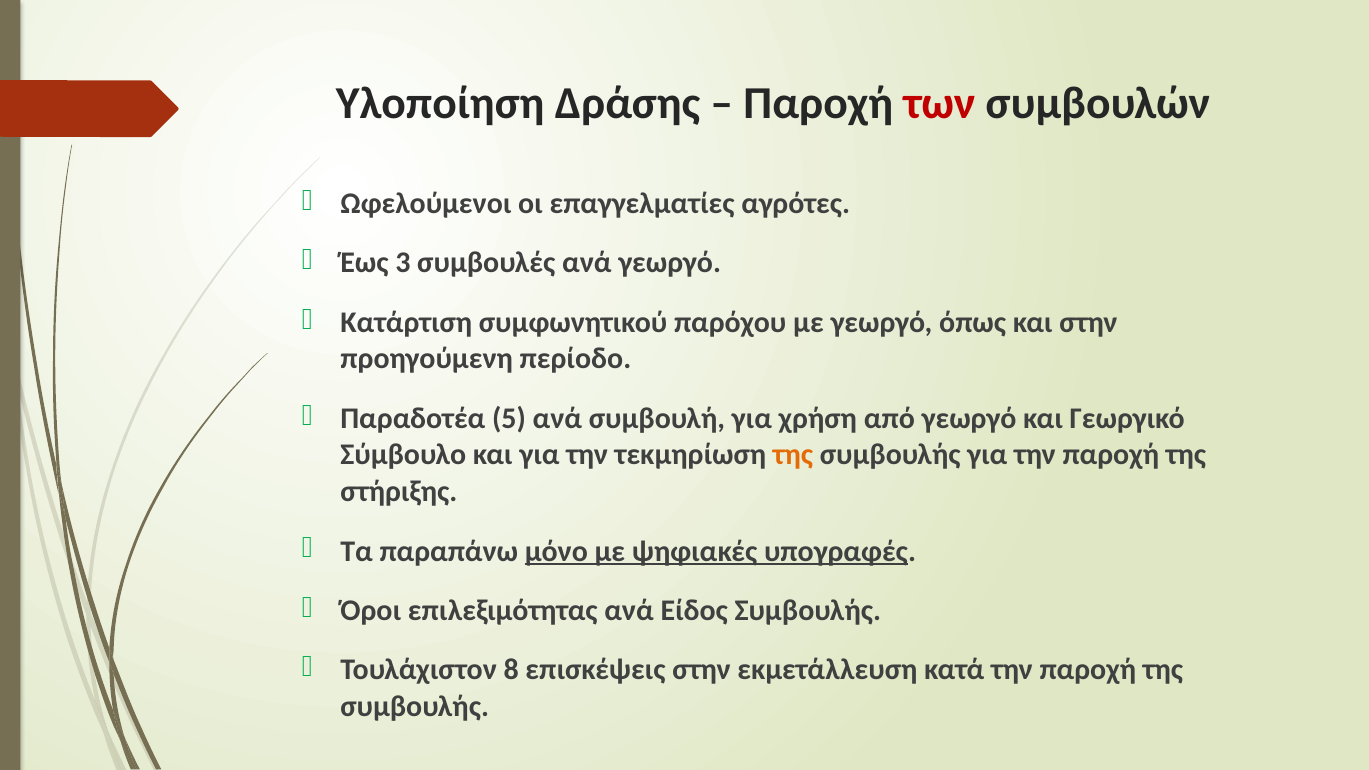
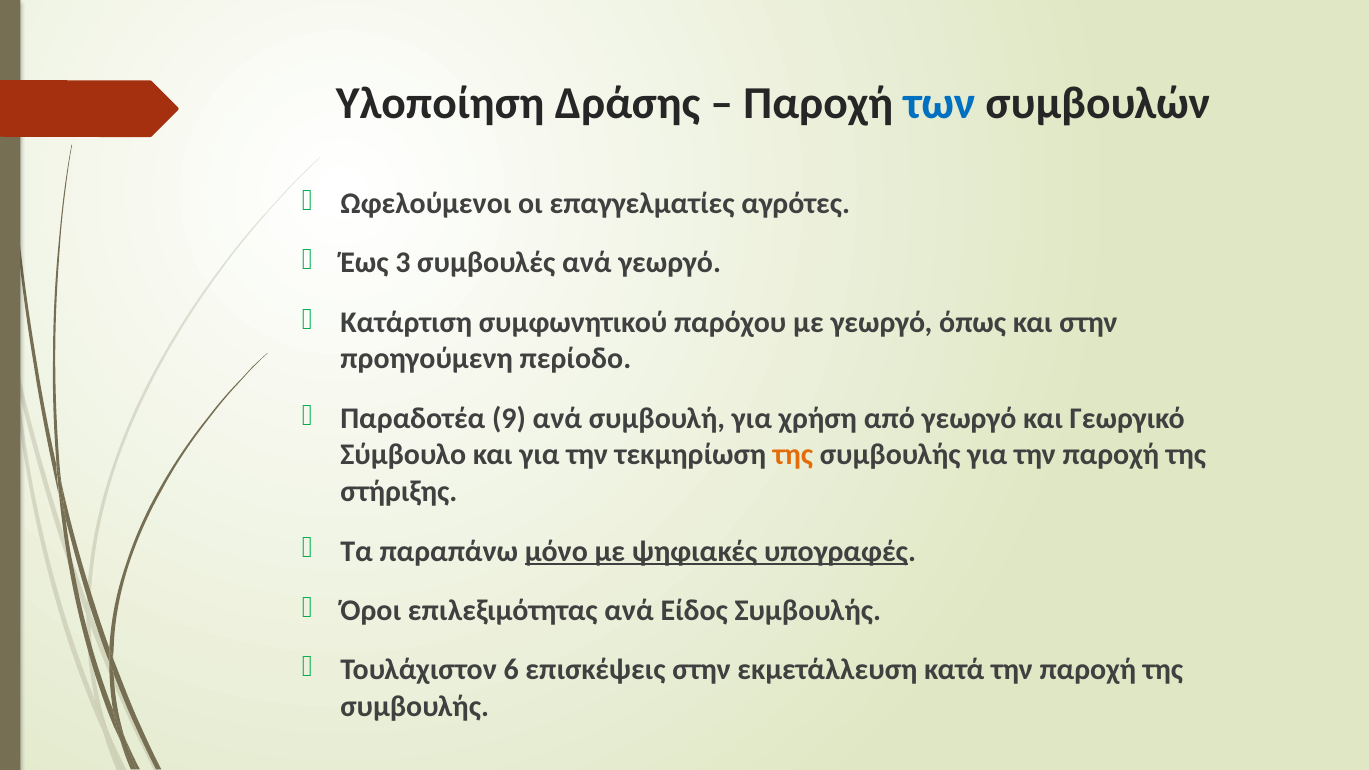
των colour: red -> blue
5: 5 -> 9
8: 8 -> 6
